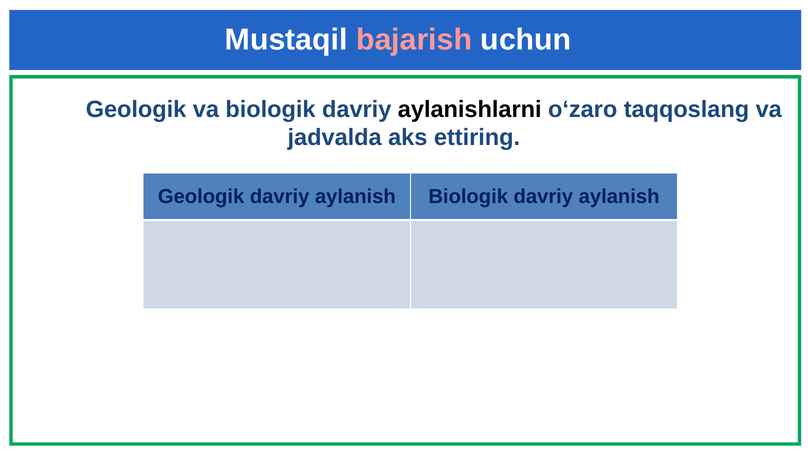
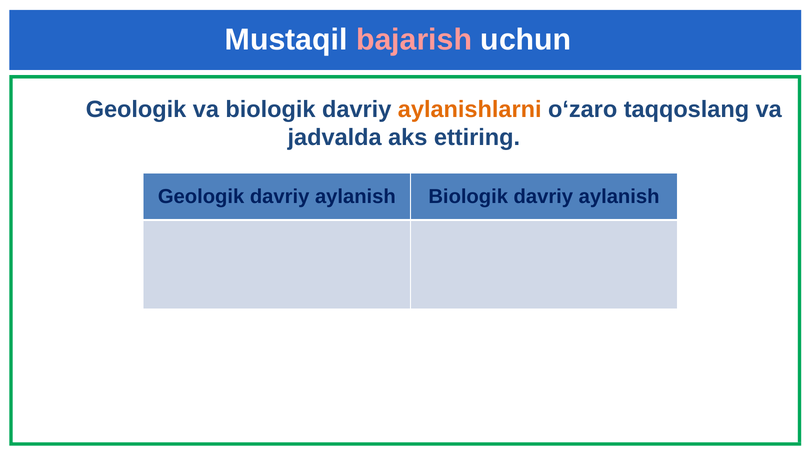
aylanishlarni colour: black -> orange
